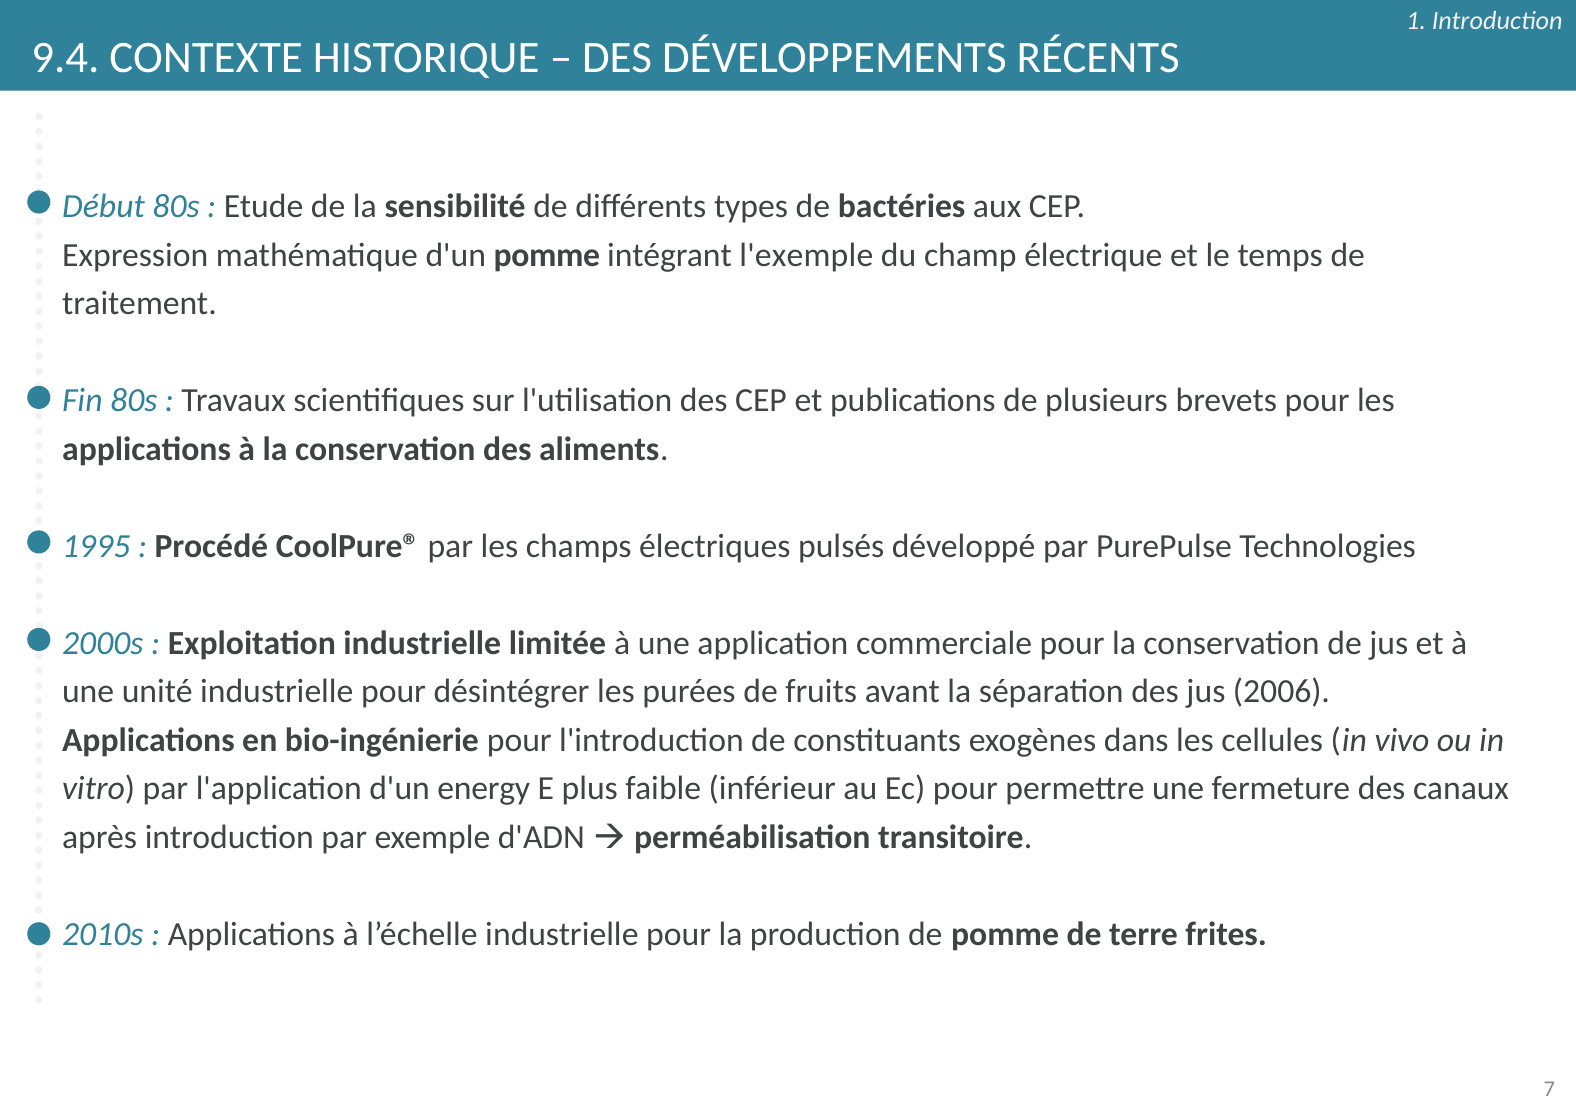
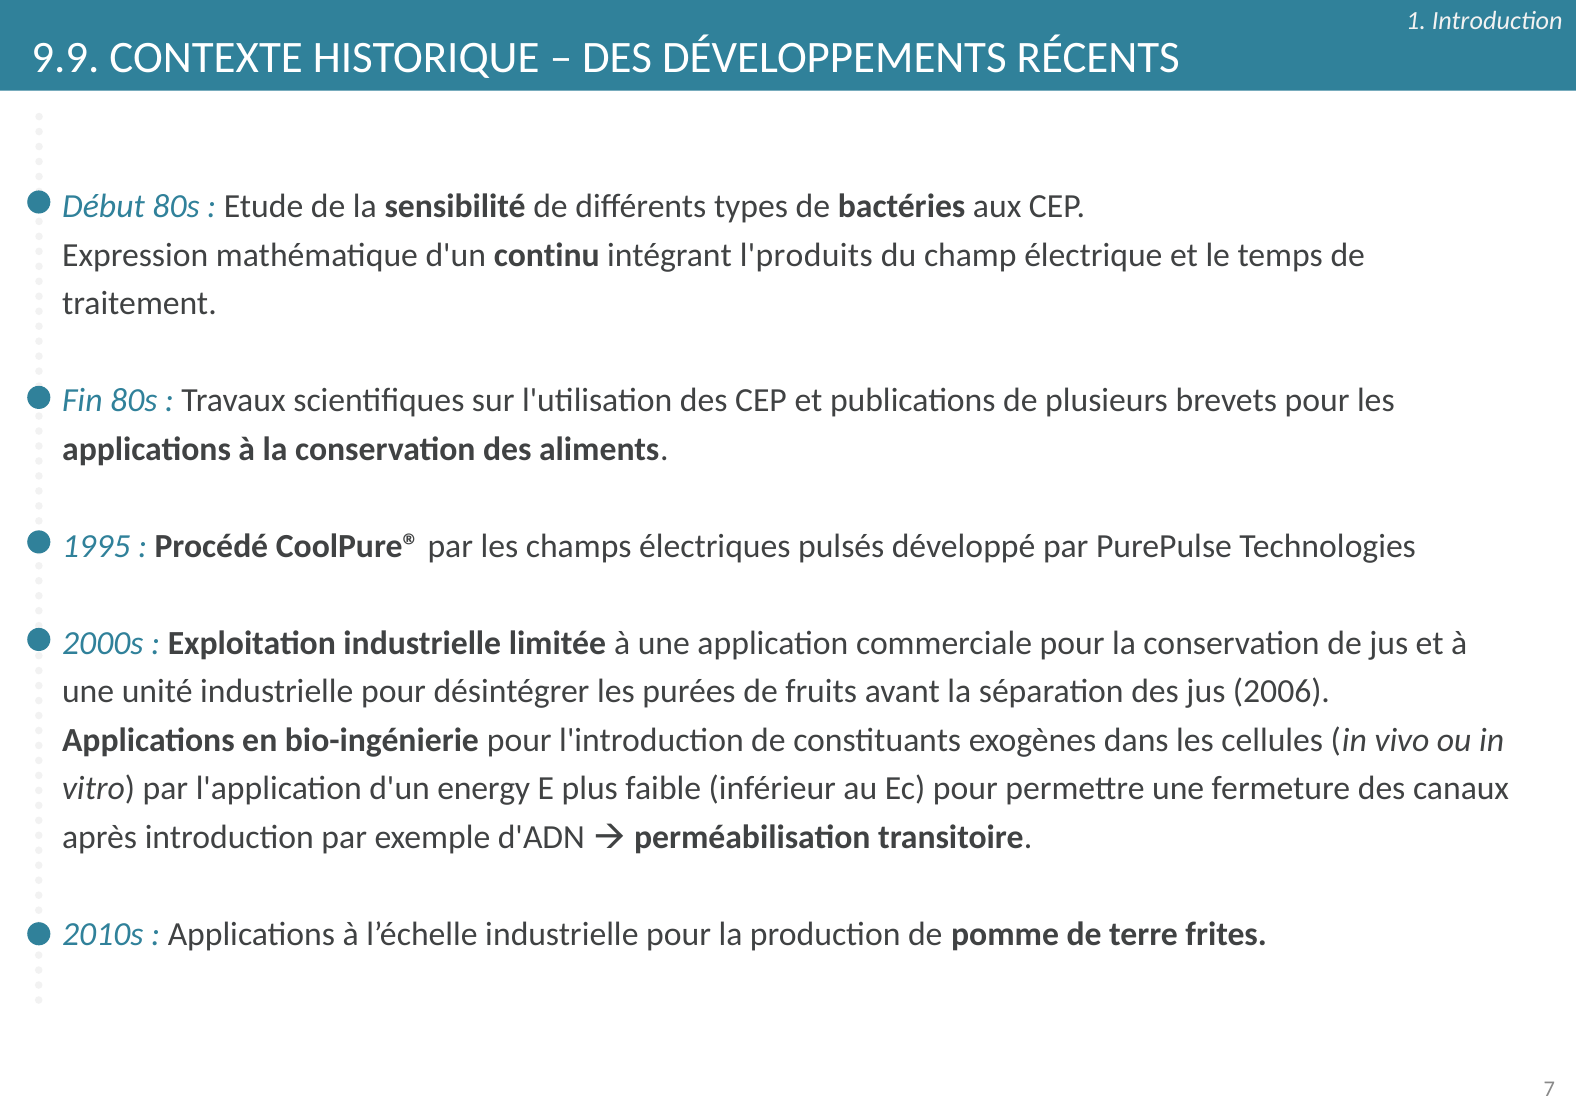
9.4: 9.4 -> 9.9
d'un pomme: pomme -> continu
l'exemple: l'exemple -> l'produits
